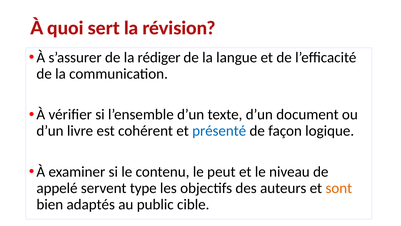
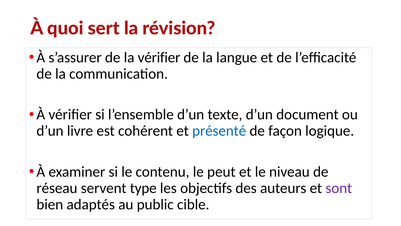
la rédiger: rédiger -> vérifier
appelé: appelé -> réseau
sont colour: orange -> purple
